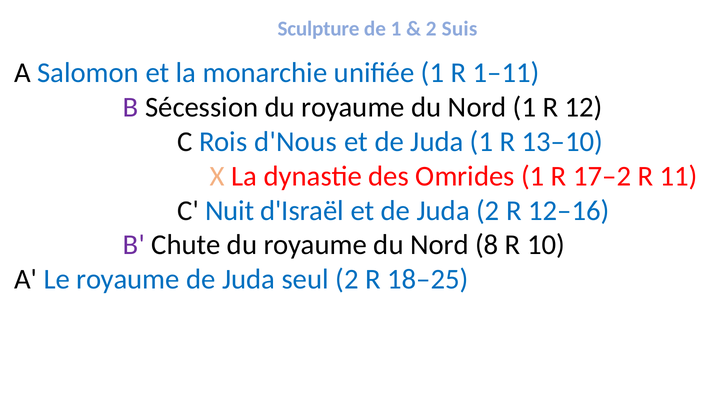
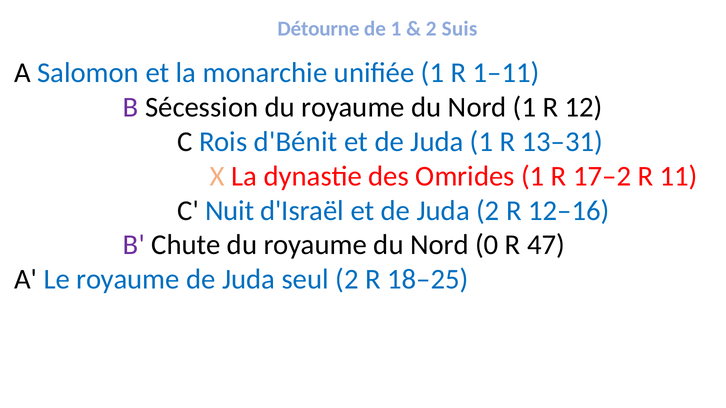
Sculpture: Sculpture -> Détourne
d'Nous: d'Nous -> d'Bénit
13–10: 13–10 -> 13–31
8: 8 -> 0
10: 10 -> 47
